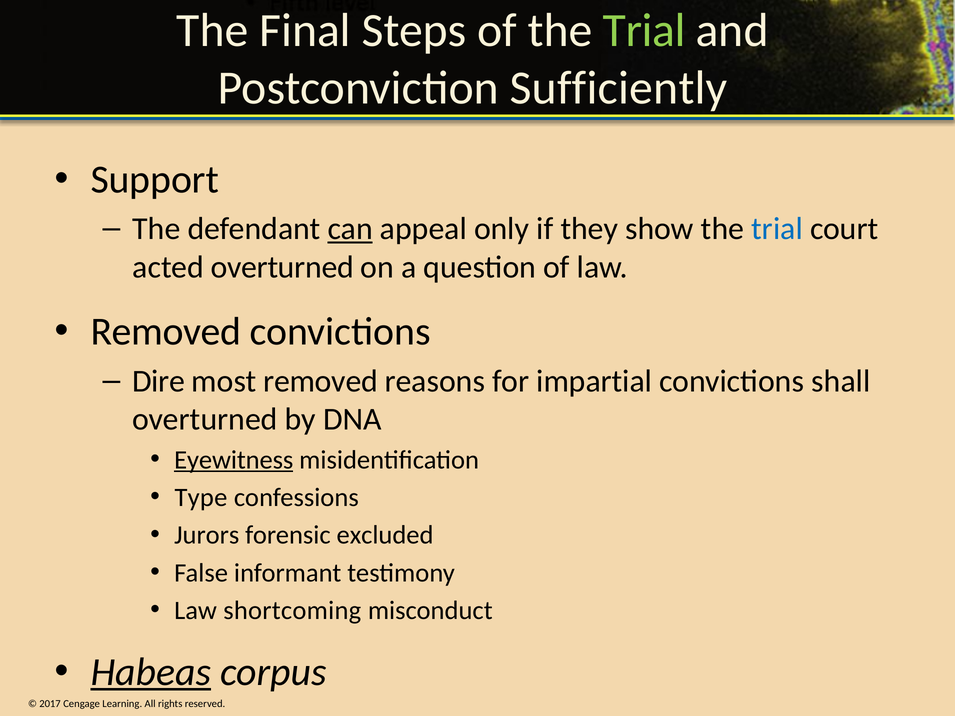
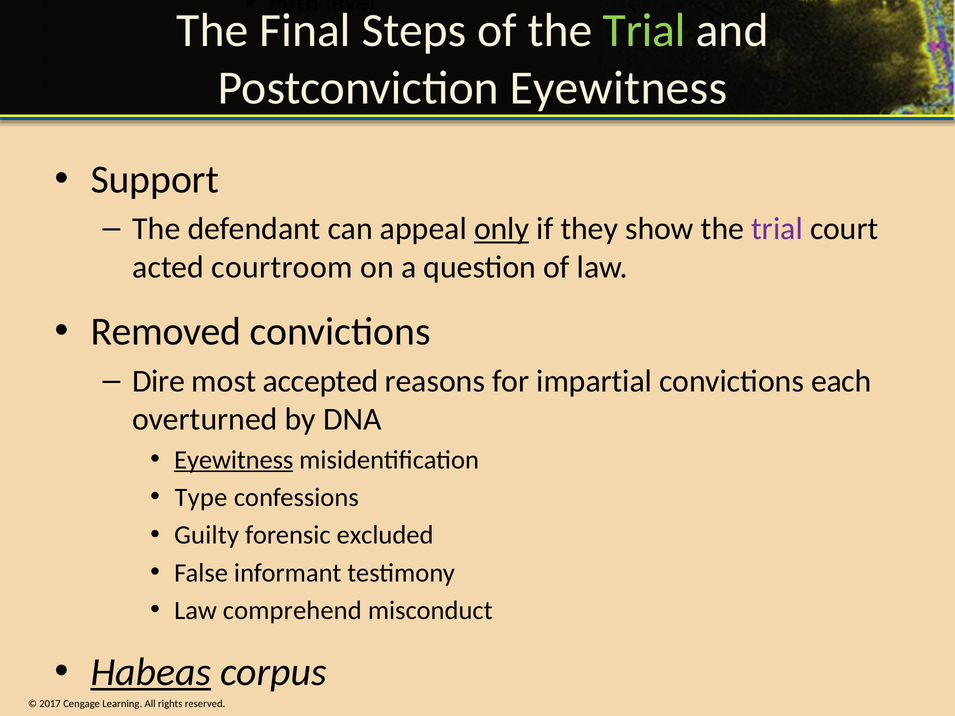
Postconviction Sufficiently: Sufficiently -> Eyewitness
can underline: present -> none
only underline: none -> present
trial at (777, 229) colour: blue -> purple
acted overturned: overturned -> courtroom
most removed: removed -> accepted
shall: shall -> each
Jurors: Jurors -> Guilty
shortcoming: shortcoming -> comprehend
